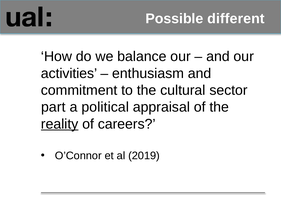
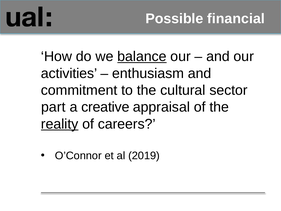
different: different -> financial
balance underline: none -> present
political: political -> creative
